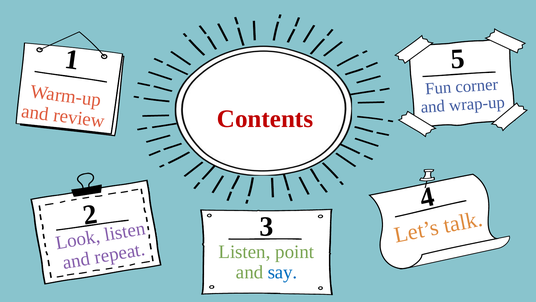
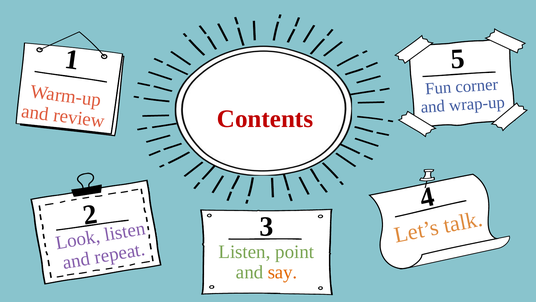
say colour: blue -> orange
